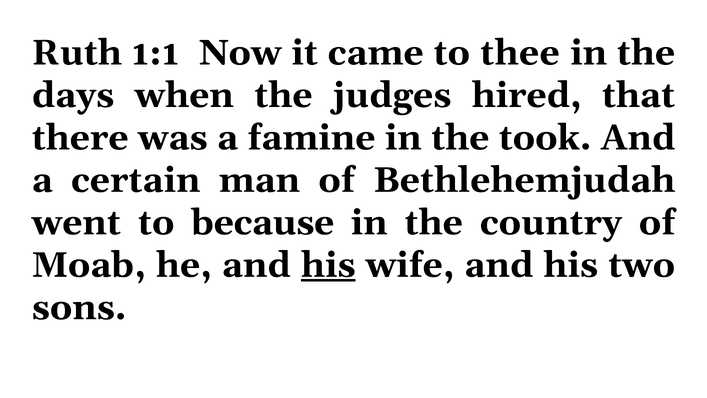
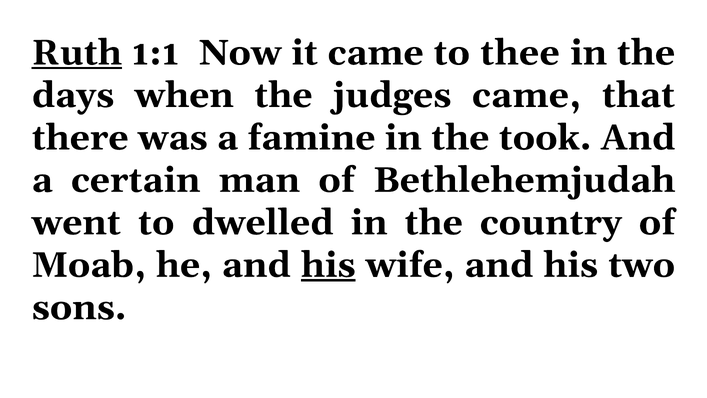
Ruth underline: none -> present
judges hired: hired -> came
because: because -> dwelled
